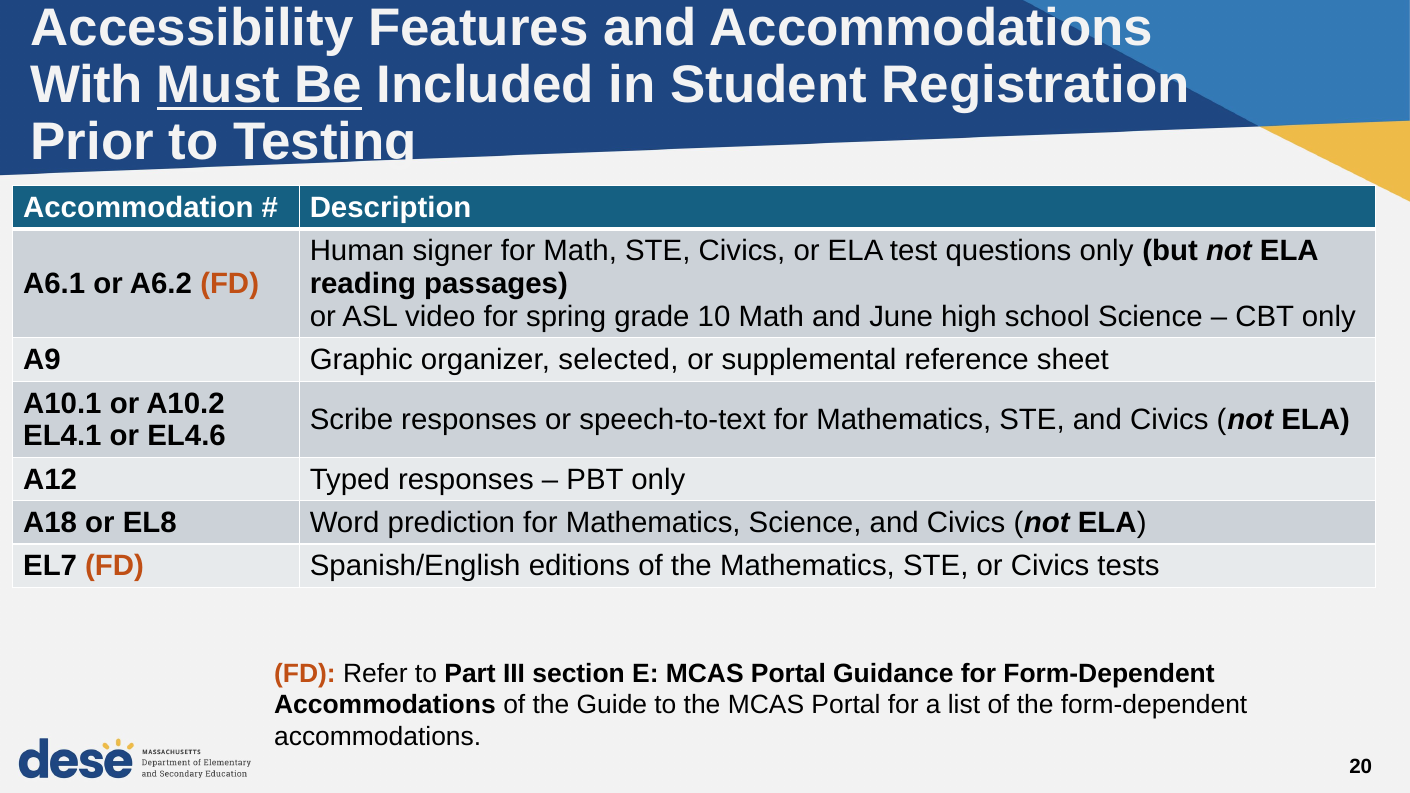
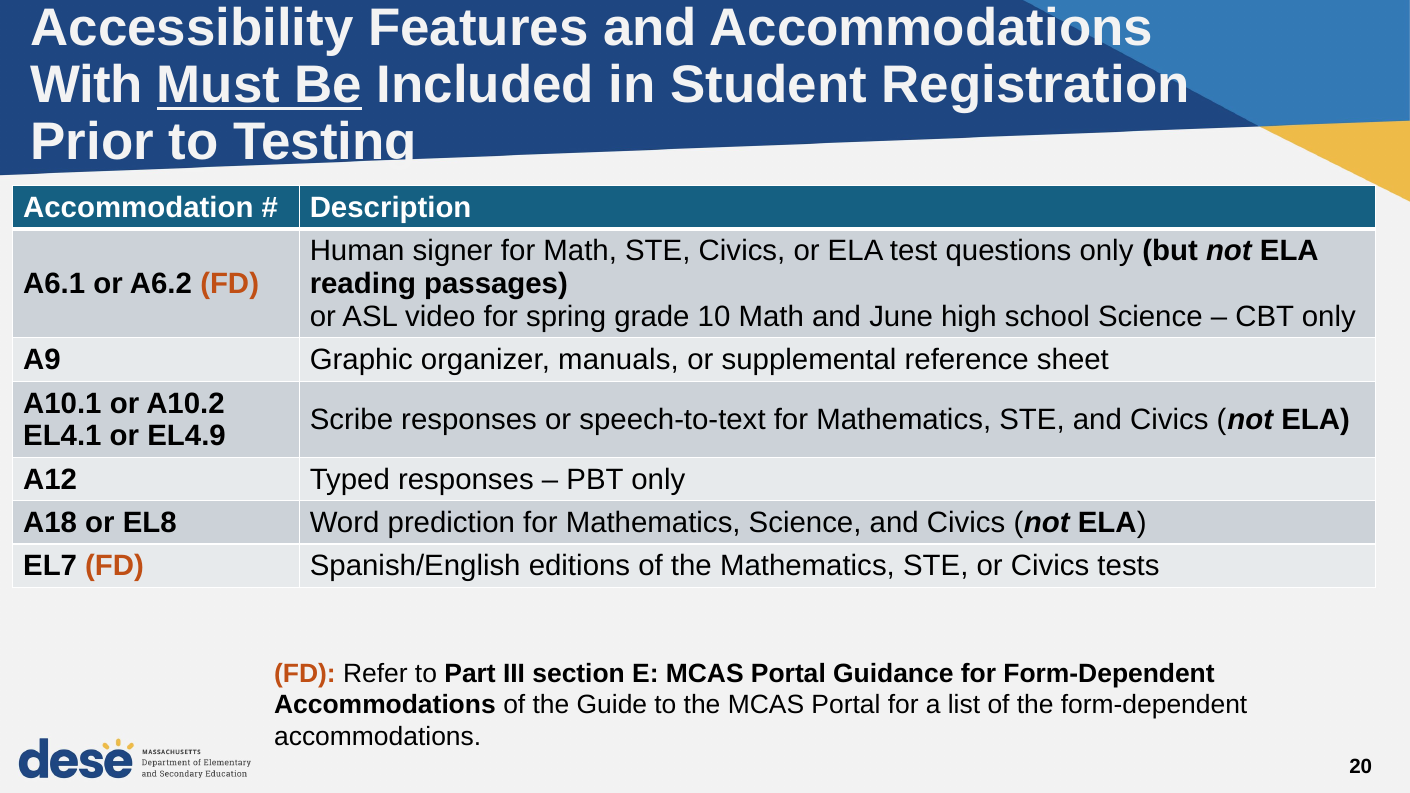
selected: selected -> manuals
EL4.6: EL4.6 -> EL4.9
